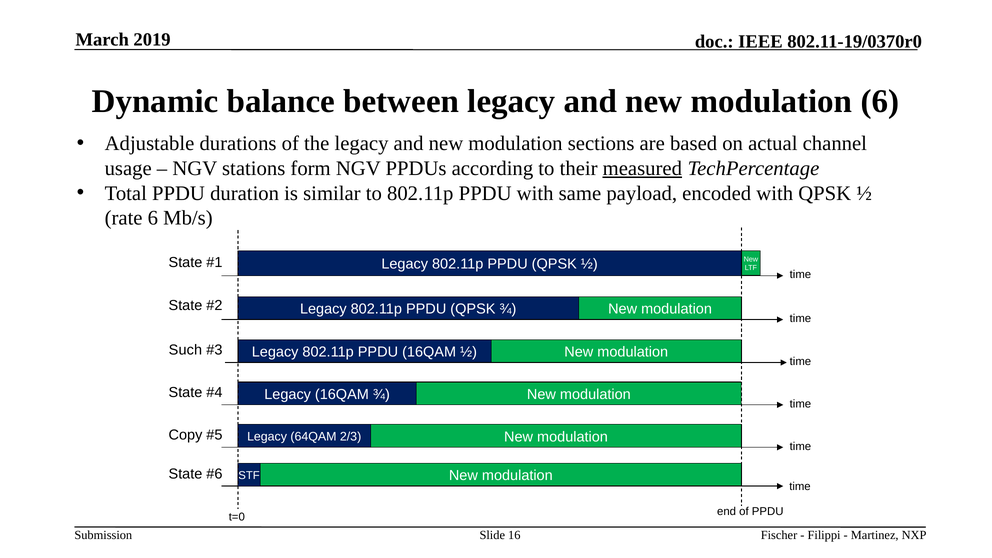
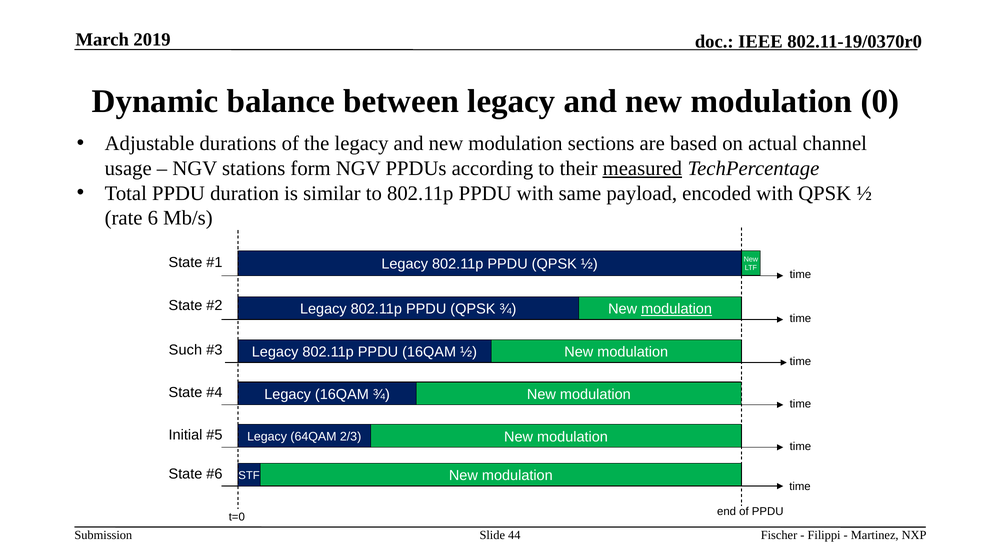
modulation 6: 6 -> 0
modulation at (677, 309) underline: none -> present
Copy: Copy -> Initial
16: 16 -> 44
